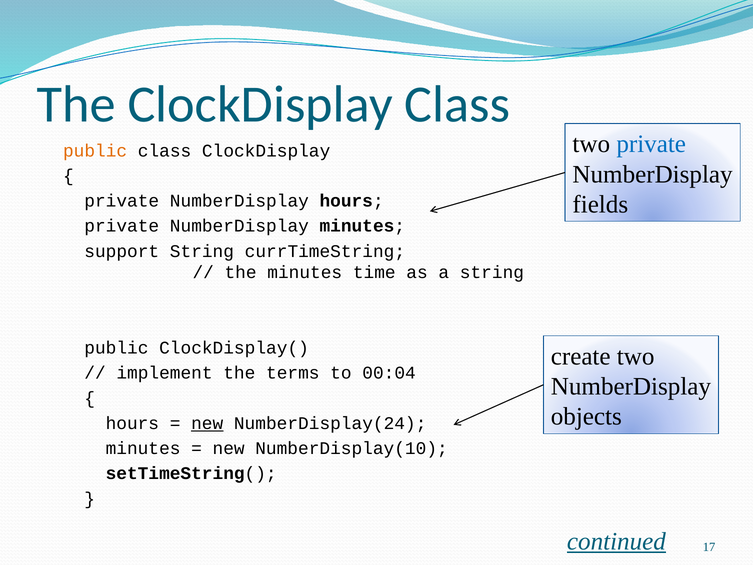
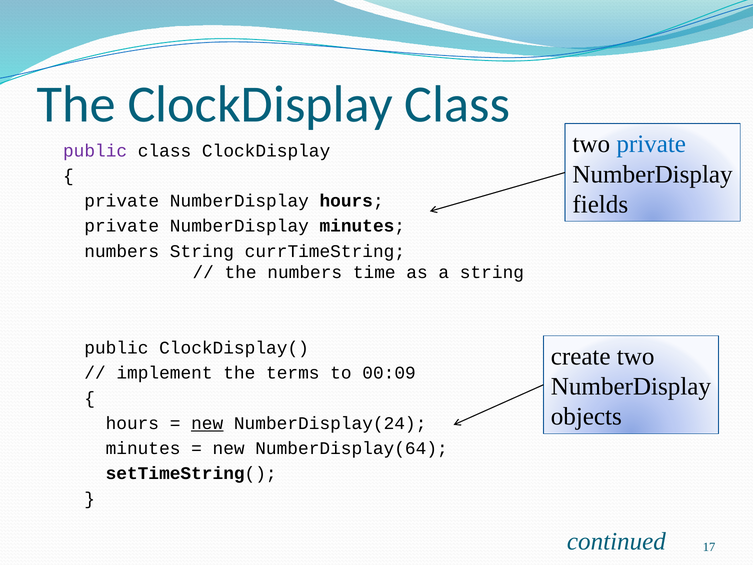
public at (95, 151) colour: orange -> purple
support at (122, 251): support -> numbers
the minutes: minutes -> numbers
00:04: 00:04 -> 00:09
NumberDisplay(10: NumberDisplay(10 -> NumberDisplay(64
continued underline: present -> none
